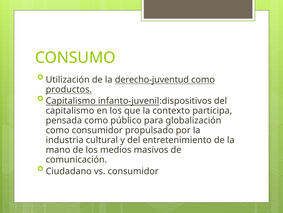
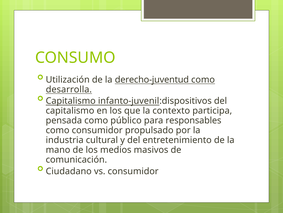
productos: productos -> desarrolla
globalización: globalización -> responsables
